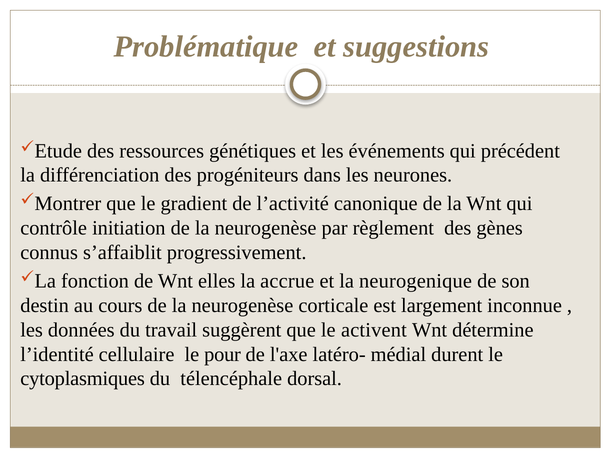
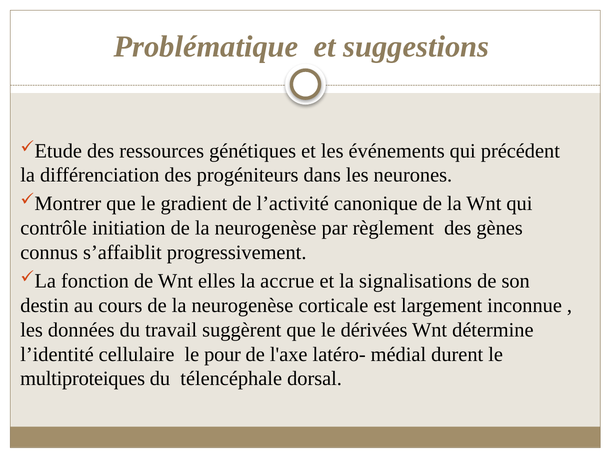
neurogenique: neurogenique -> signalisations
activent: activent -> dérivées
cytoplasmiques: cytoplasmiques -> multiproteiques
